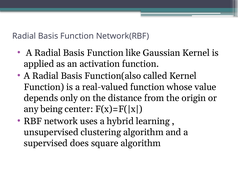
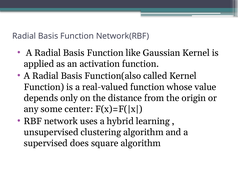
being: being -> some
